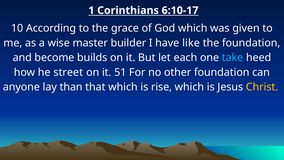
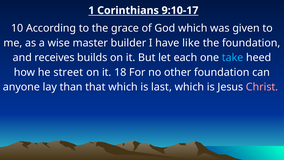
6:10-17: 6:10-17 -> 9:10-17
become: become -> receives
51: 51 -> 18
rise: rise -> last
Christ colour: yellow -> pink
